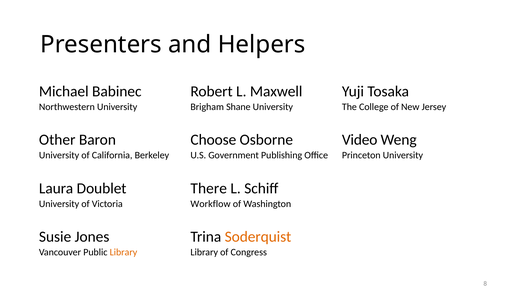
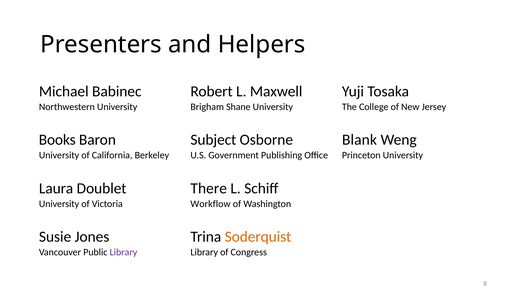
Other: Other -> Books
Choose: Choose -> Subject
Video: Video -> Blank
Library at (123, 252) colour: orange -> purple
